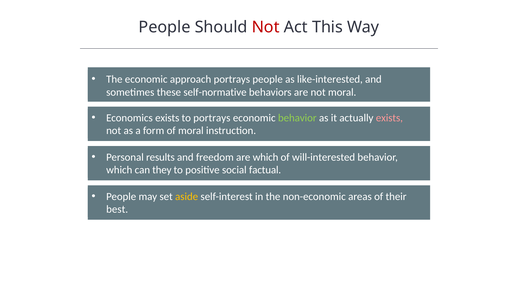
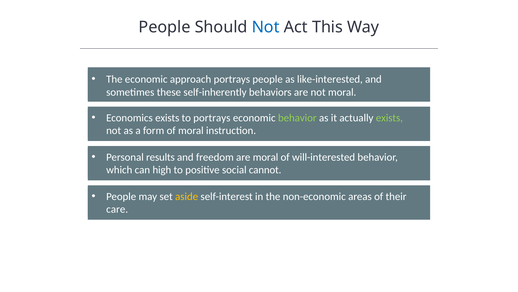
Not at (266, 27) colour: red -> blue
self-normative: self-normative -> self-inherently
exists at (389, 118) colour: pink -> light green
are which: which -> moral
they: they -> high
factual: factual -> cannot
best: best -> care
